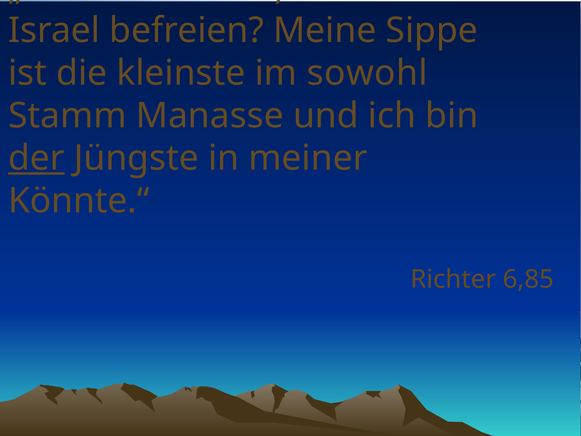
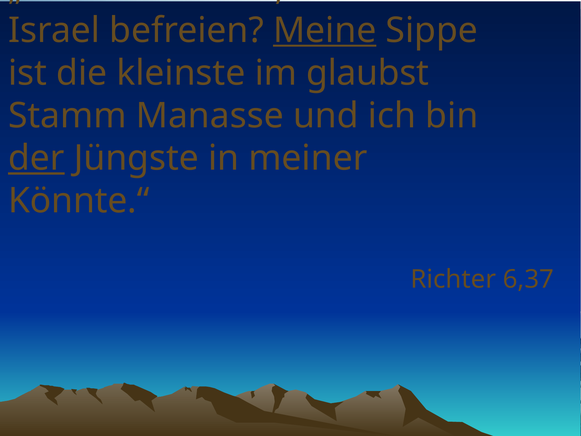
Meine underline: none -> present
sowohl: sowohl -> glaubst
6,85: 6,85 -> 6,37
